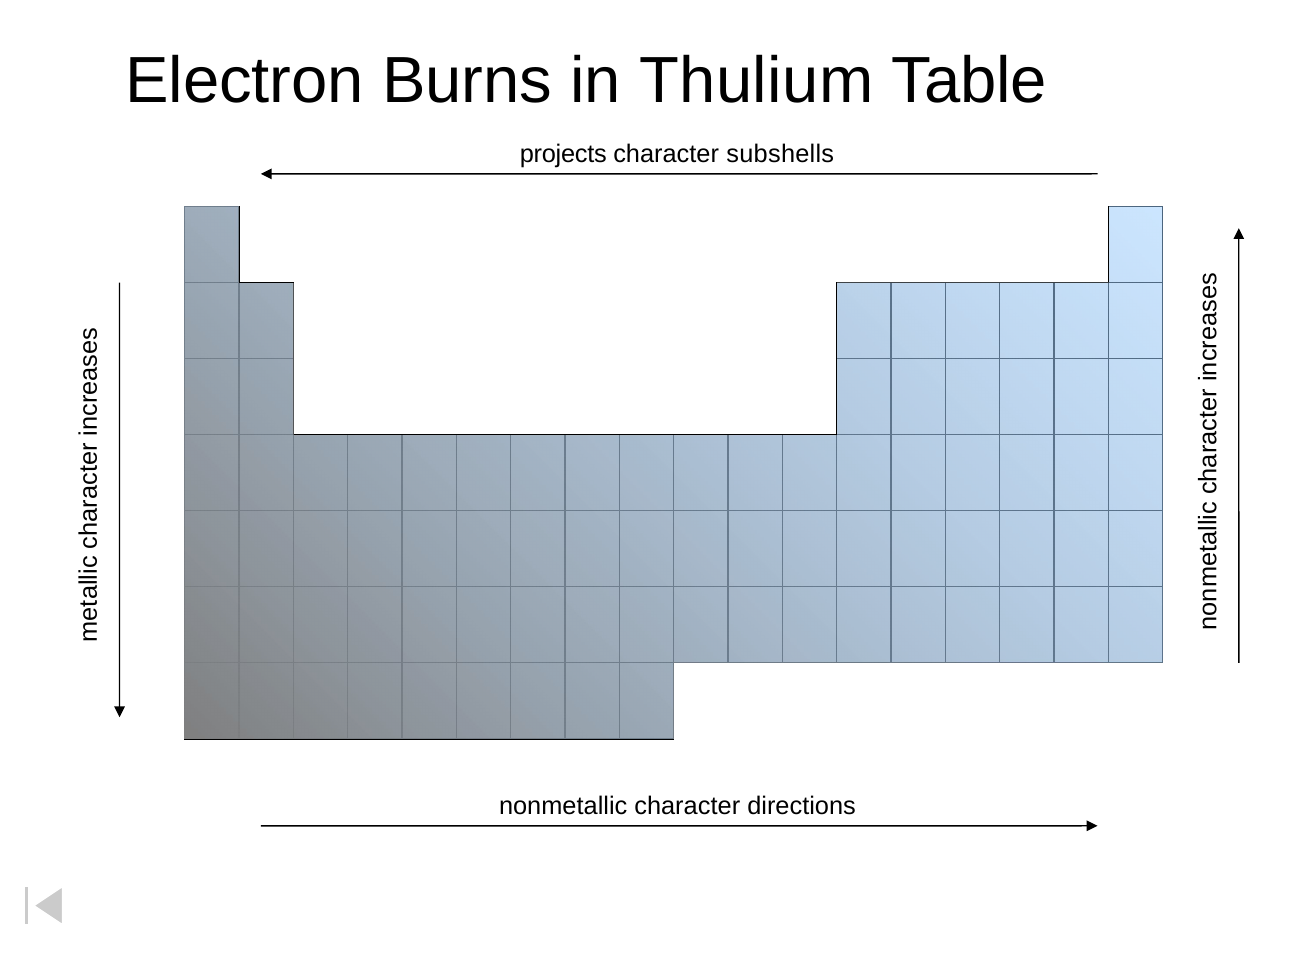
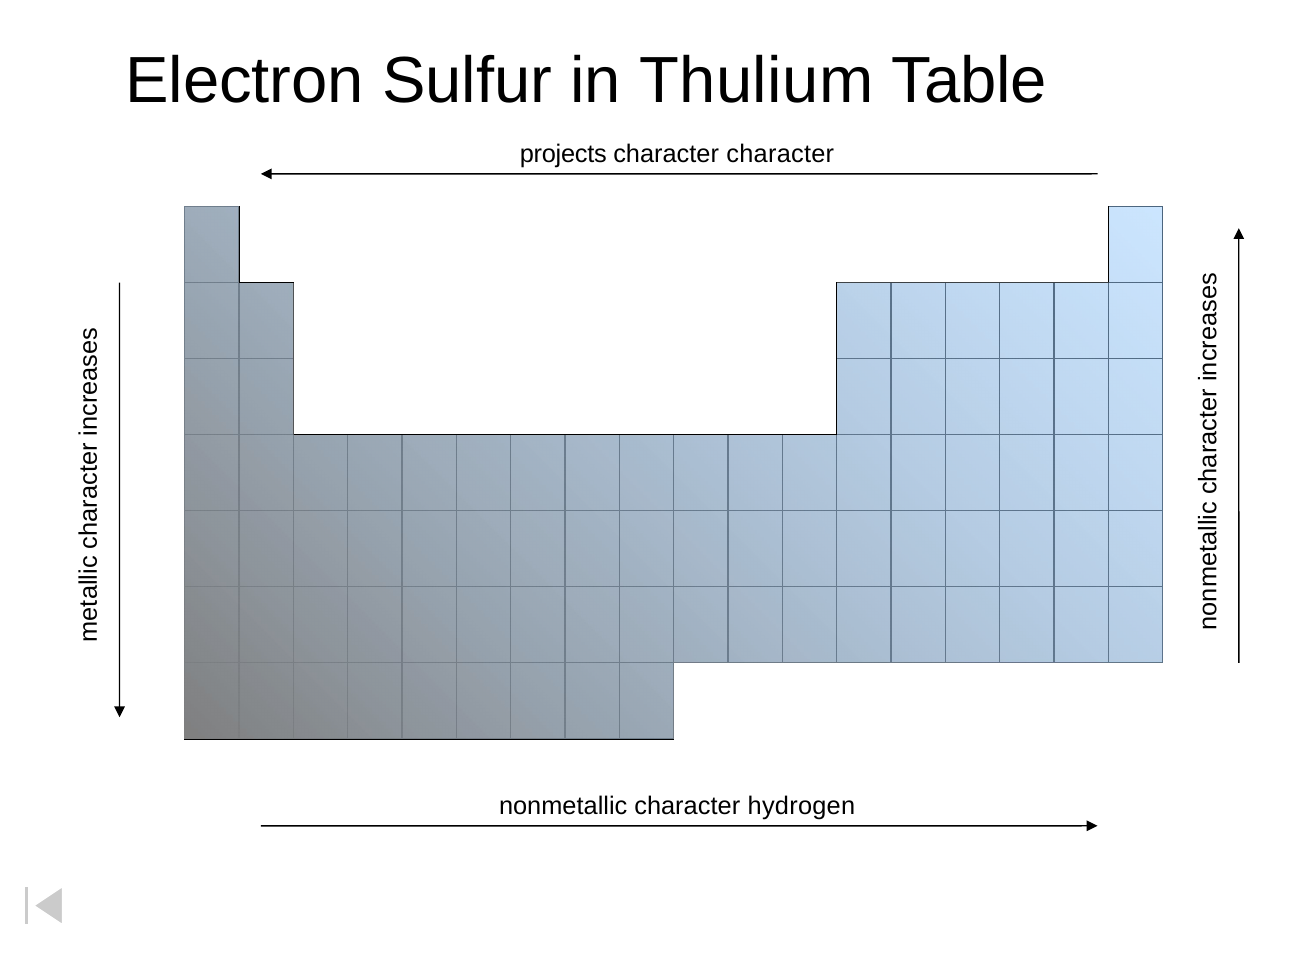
Burns: Burns -> Sulfur
character subshells: subshells -> character
directions: directions -> hydrogen
